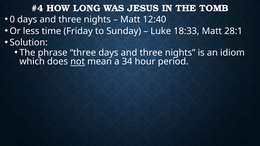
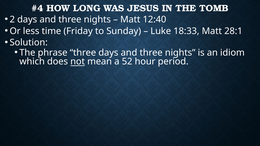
0: 0 -> 2
34: 34 -> 52
